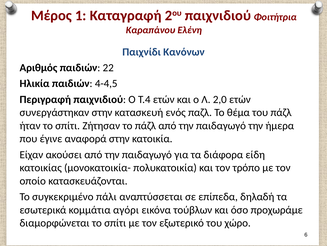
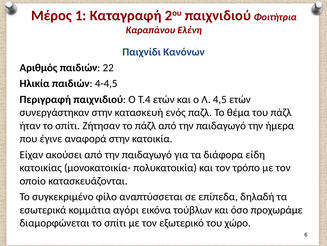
2,0: 2,0 -> 4,5
πάλι: πάλι -> φίλο
